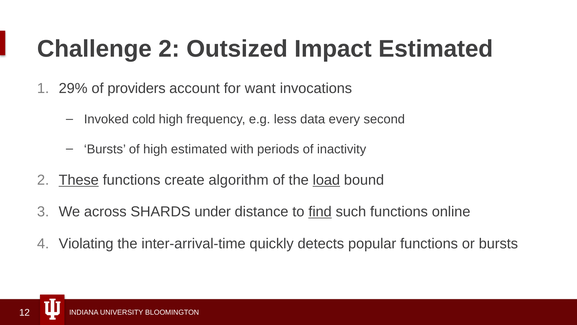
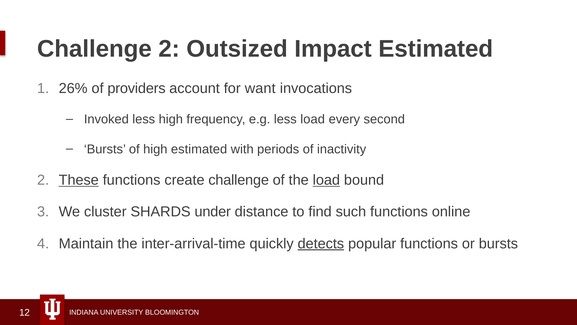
29%: 29% -> 26%
Invoked cold: cold -> less
less data: data -> load
create algorithm: algorithm -> challenge
across: across -> cluster
find underline: present -> none
Violating: Violating -> Maintain
detects underline: none -> present
